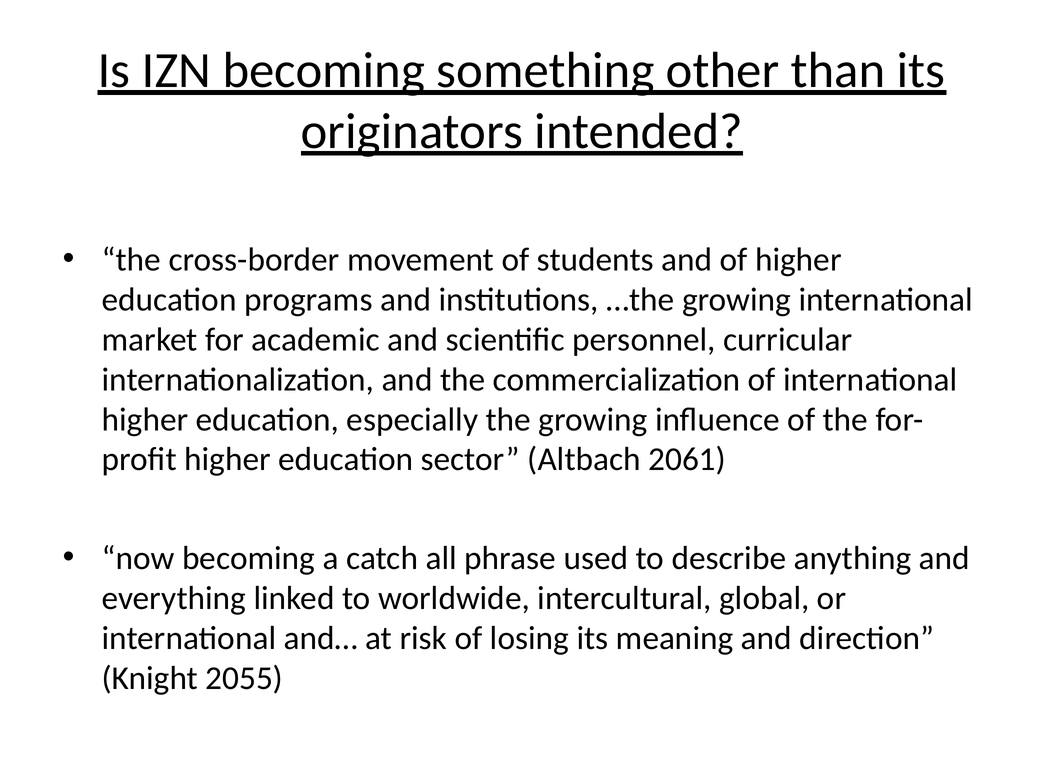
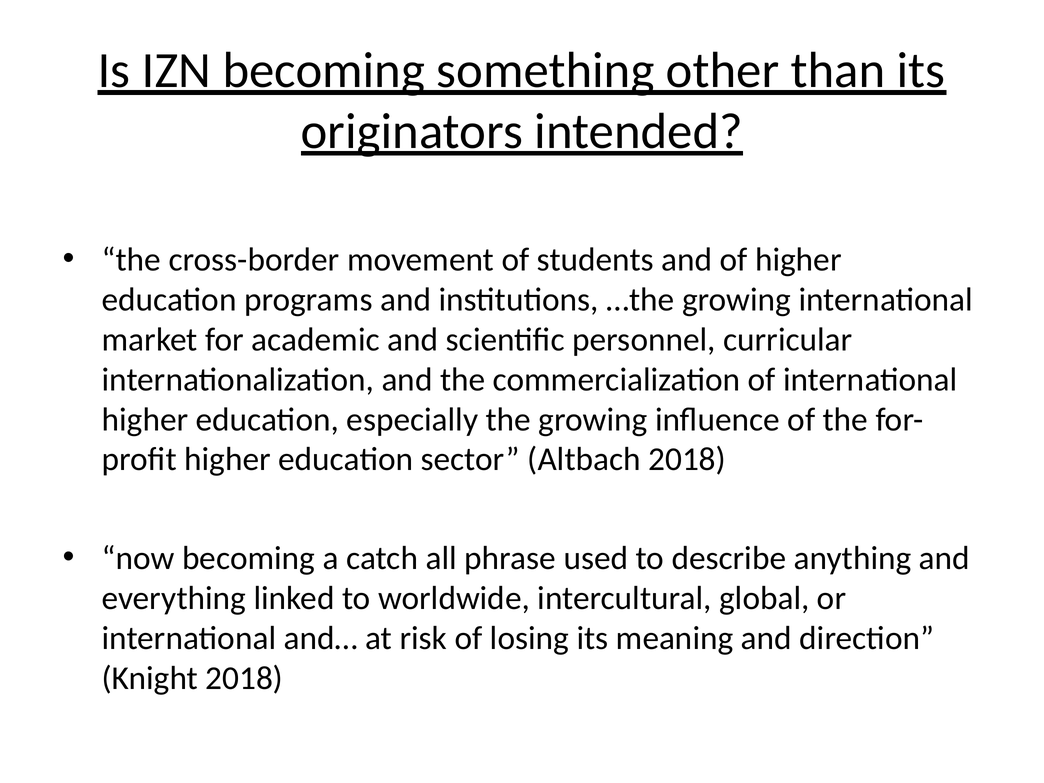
Altbach 2061: 2061 -> 2018
Knight 2055: 2055 -> 2018
